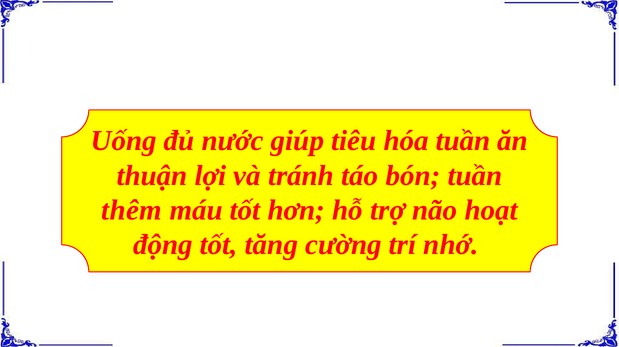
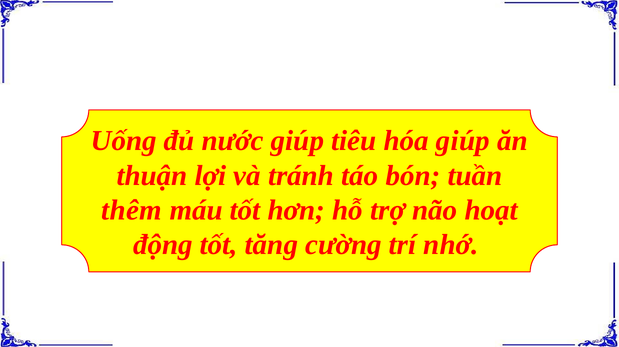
hóa tuần: tuần -> giúp
